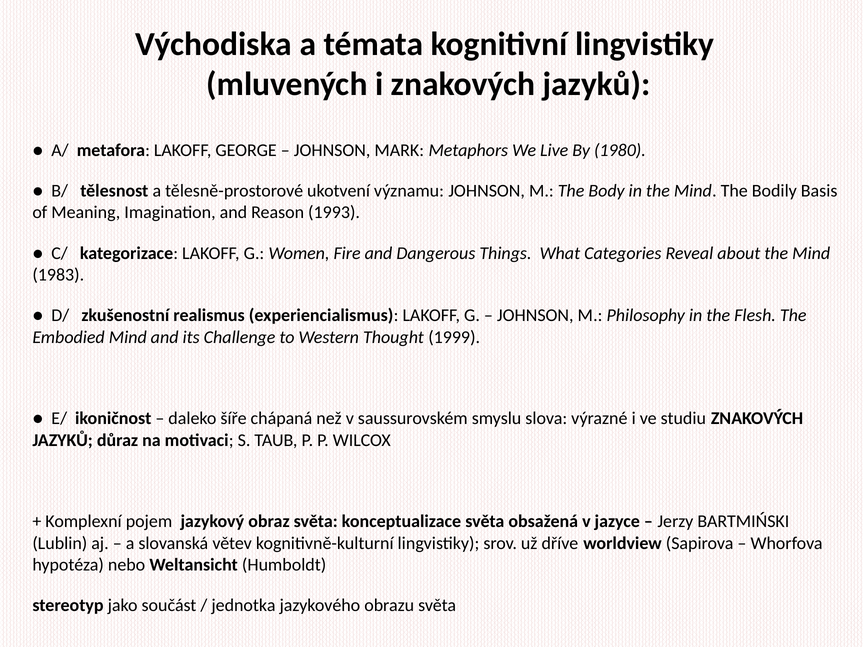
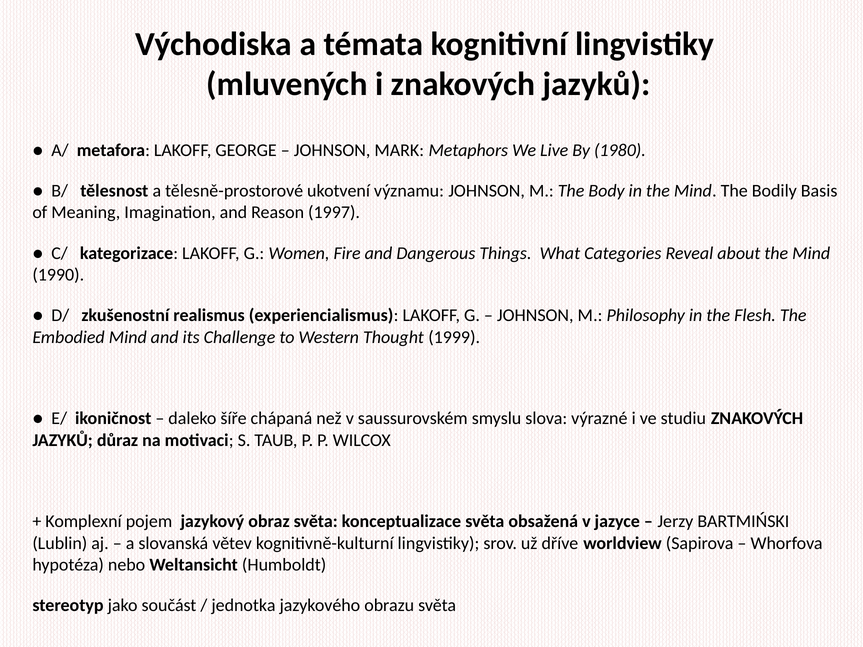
1993: 1993 -> 1997
1983: 1983 -> 1990
